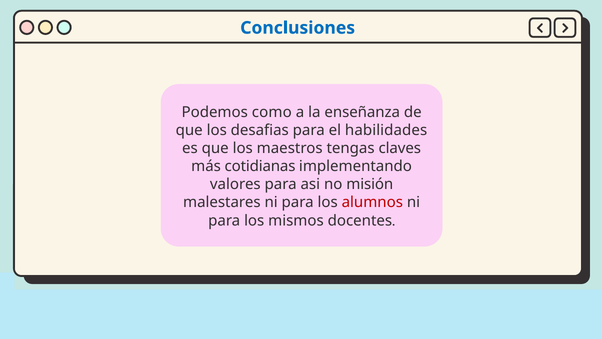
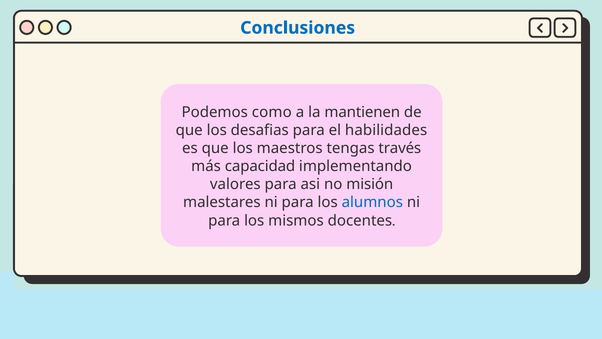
enseñanza: enseñanza -> mantienen
claves: claves -> través
cotidianas: cotidianas -> capacidad
alumnos colour: red -> blue
